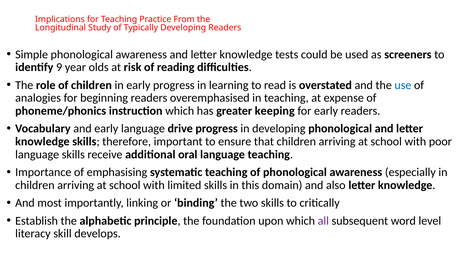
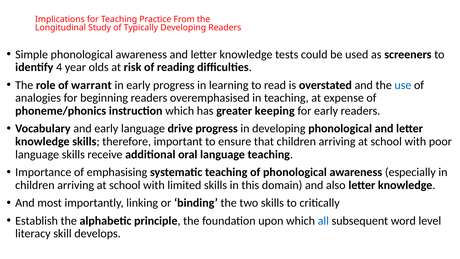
9: 9 -> 4
of children: children -> warrant
all colour: purple -> blue
